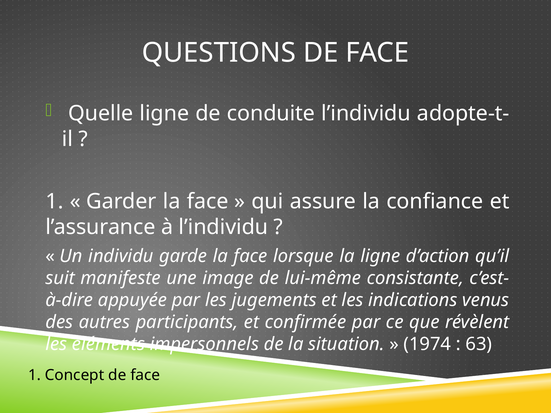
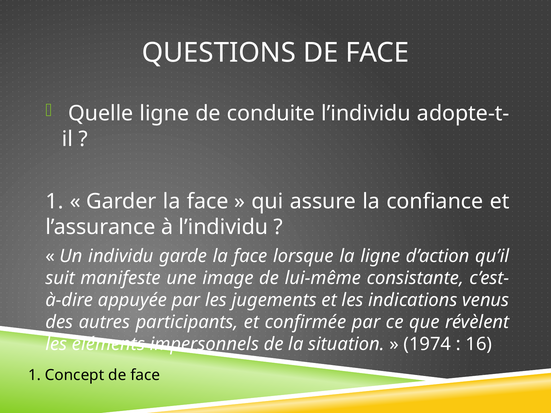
63: 63 -> 16
